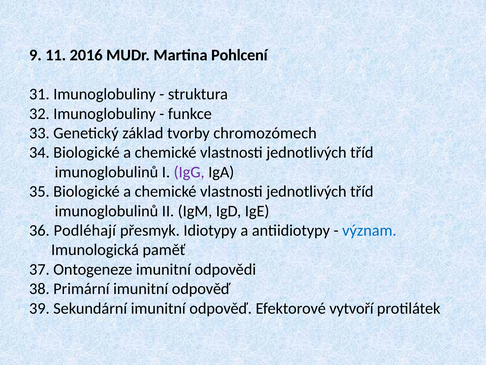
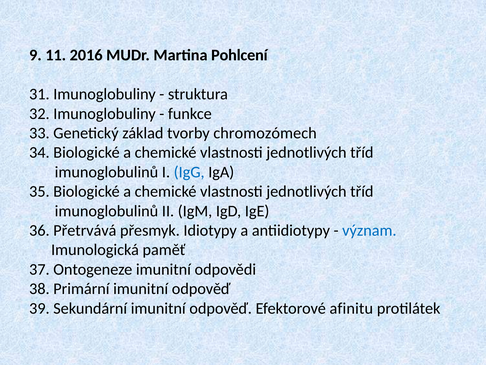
IgG colour: purple -> blue
Podléhají: Podléhají -> Přetrvává
vytvoří: vytvoří -> afinitu
